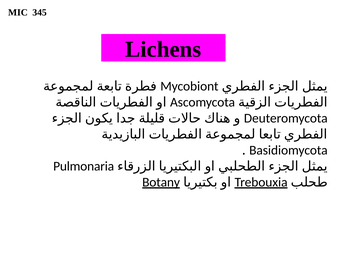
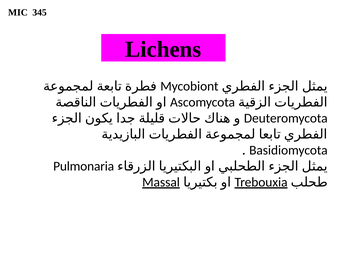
Botany: Botany -> Massal
